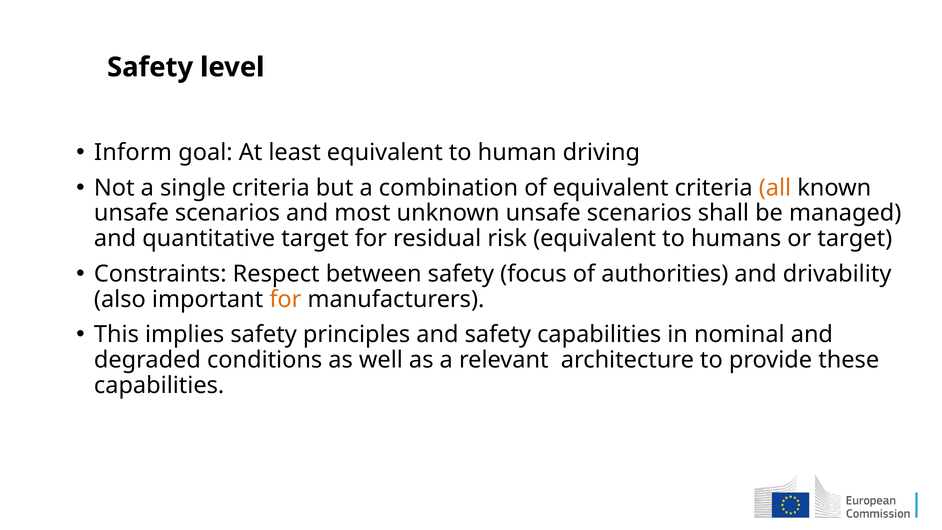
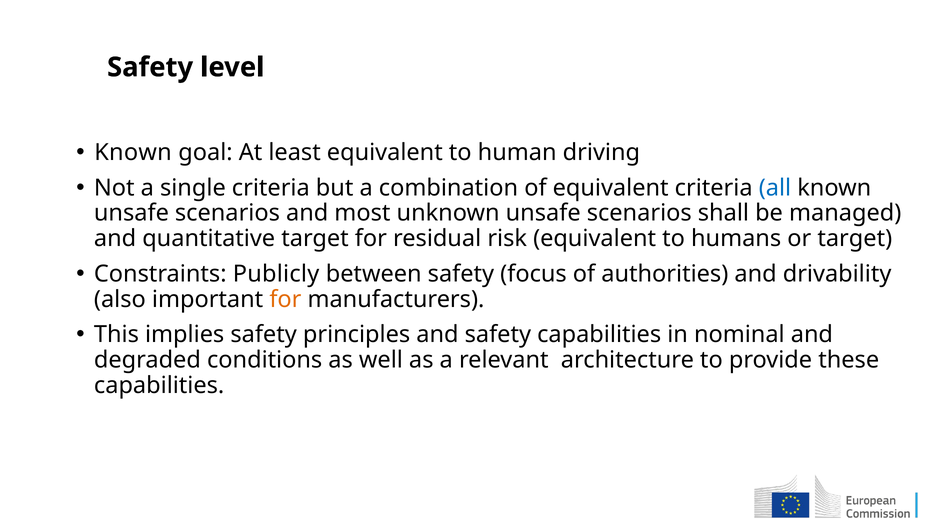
Inform at (133, 152): Inform -> Known
all colour: orange -> blue
Respect: Respect -> Publicly
